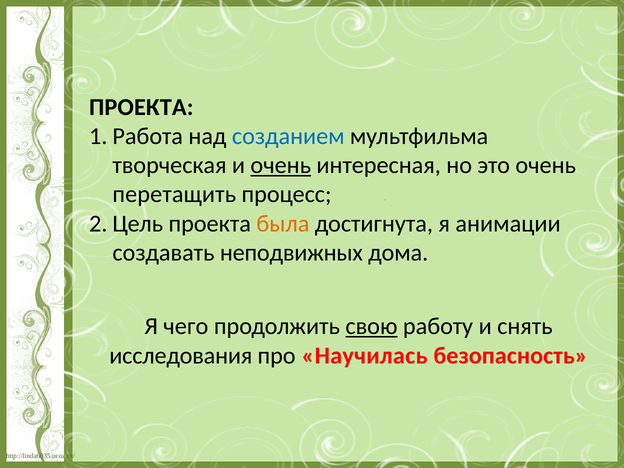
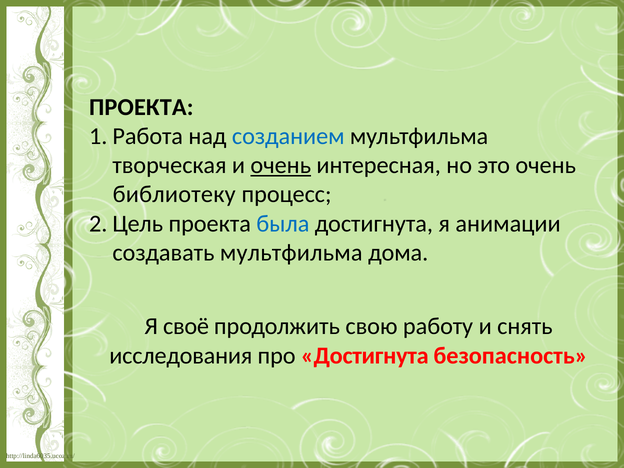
перетащить: перетащить -> библиотеку
была colour: orange -> blue
создавать неподвижных: неподвижных -> мультфильма
чего: чего -> своё
свою underline: present -> none
про Научилась: Научилась -> Достигнута
